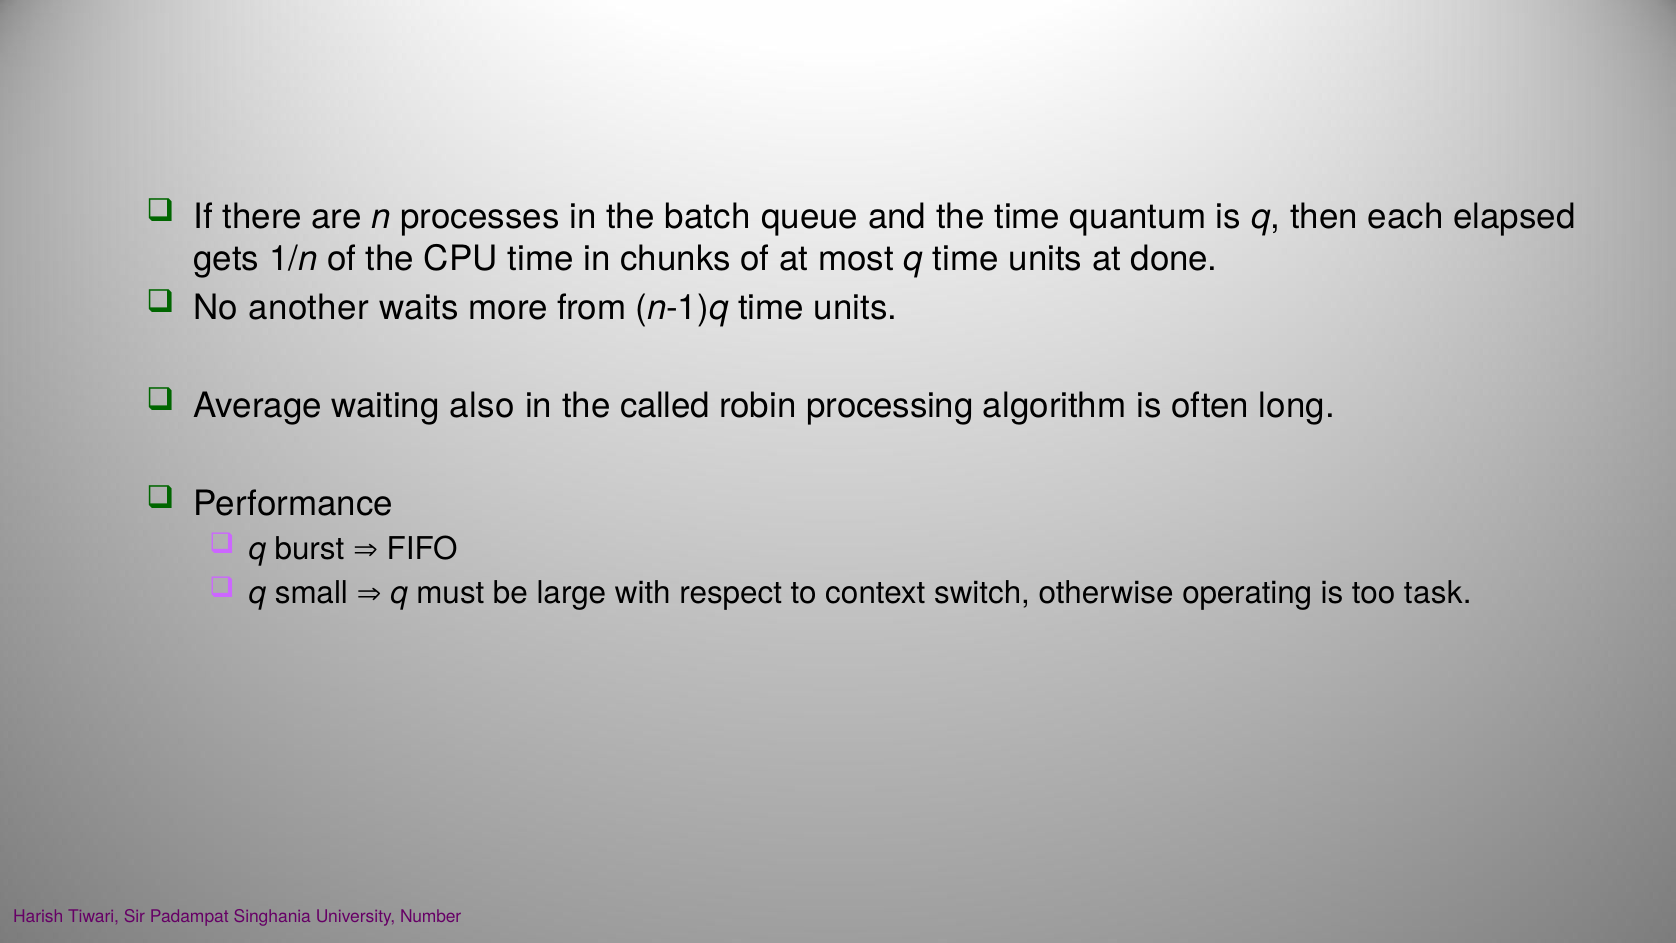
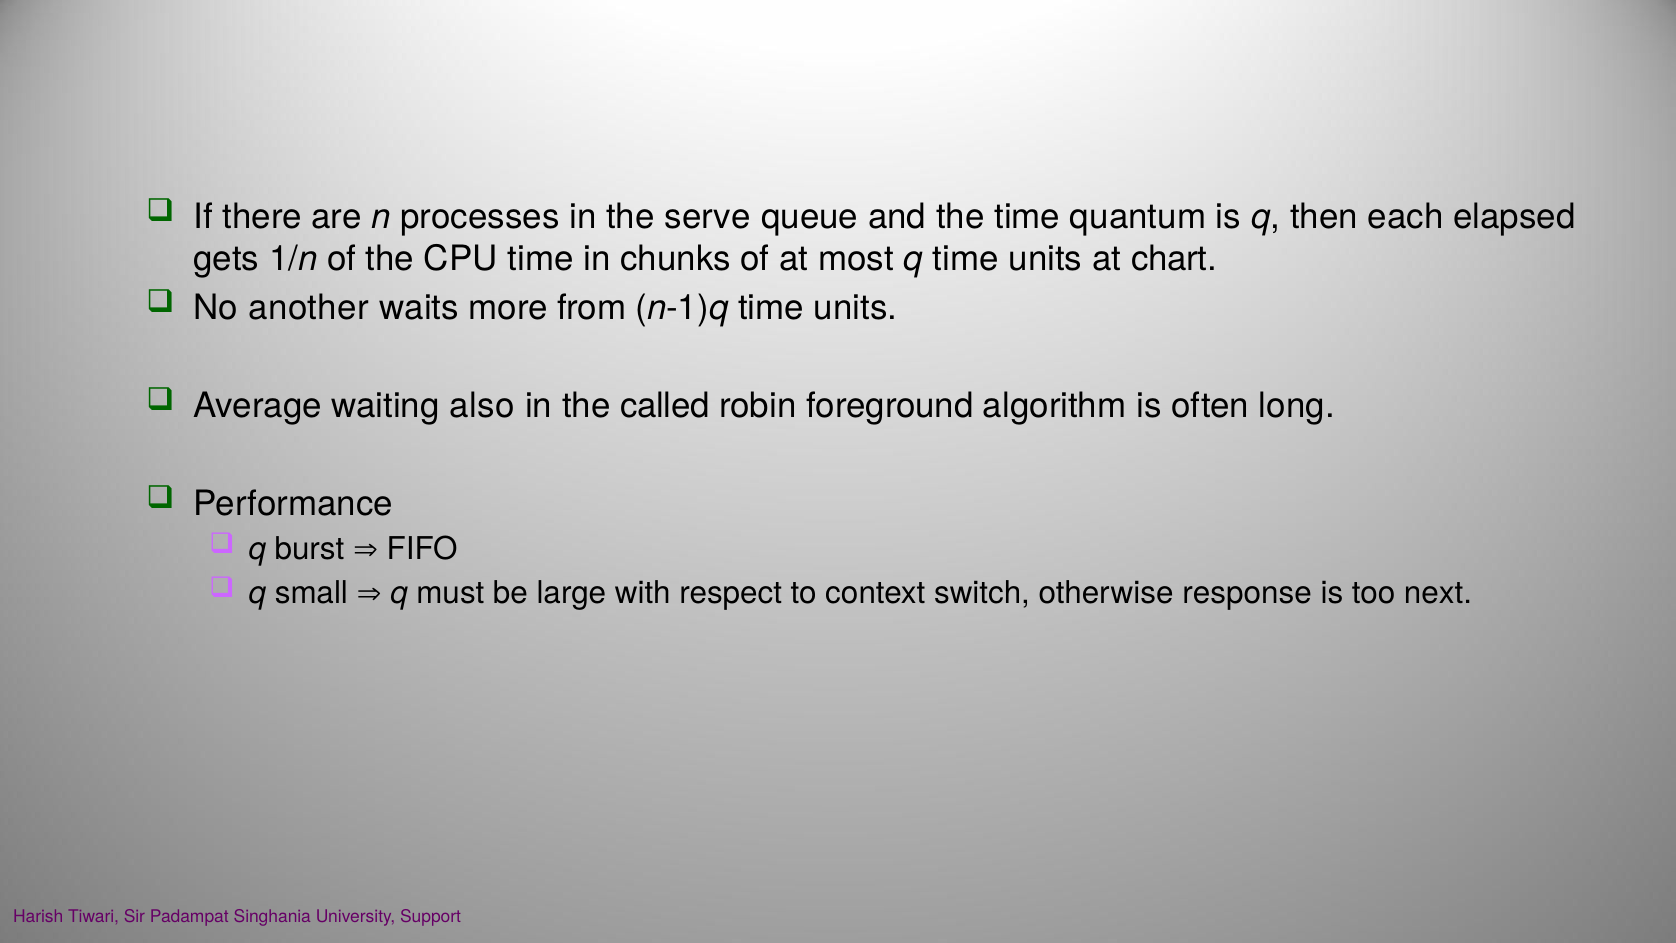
batch: batch -> serve
done: done -> chart
processing: processing -> foreground
operating: operating -> response
task: task -> next
Number: Number -> Support
